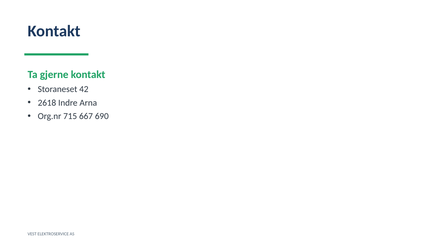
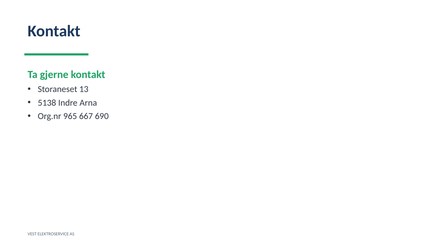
42: 42 -> 13
2618: 2618 -> 5138
715: 715 -> 965
